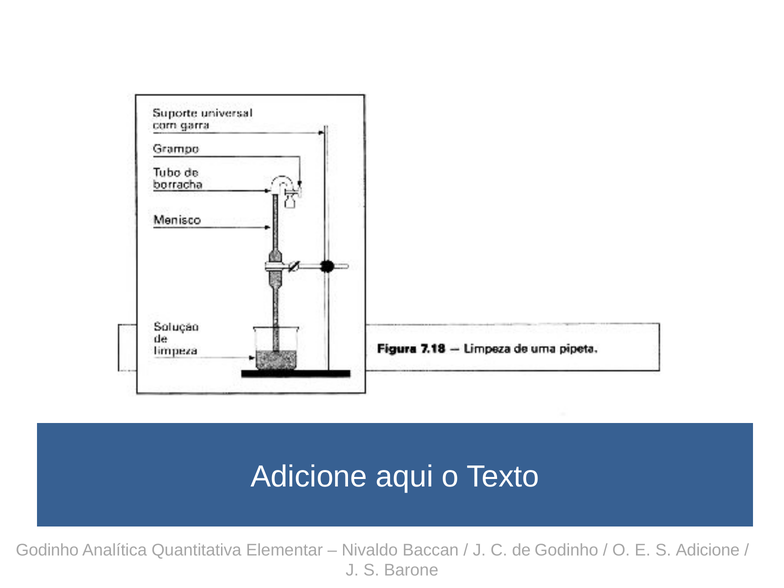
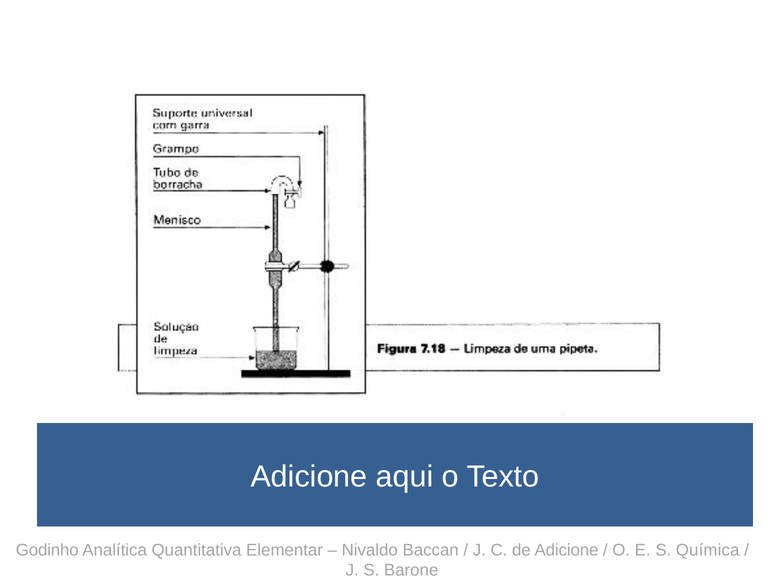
de Godinho: Godinho -> Adicione
S Adicione: Adicione -> Química
